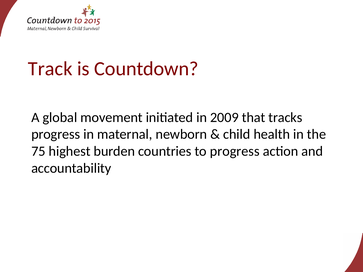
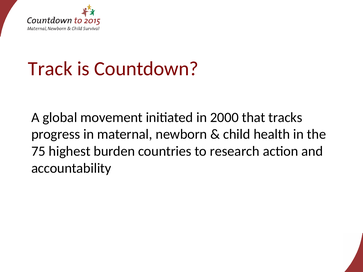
2009: 2009 -> 2000
to progress: progress -> research
